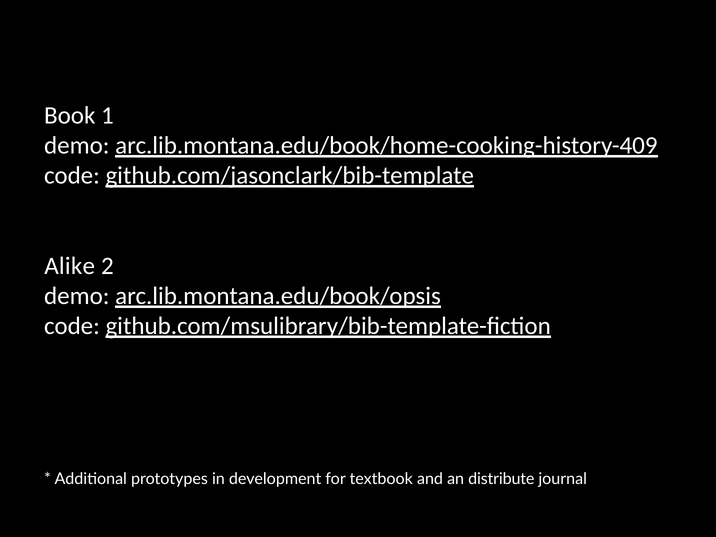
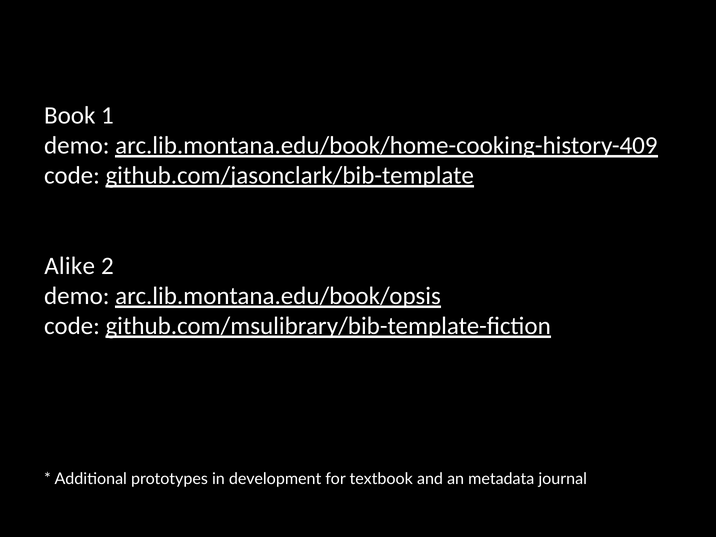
distribute: distribute -> metadata
